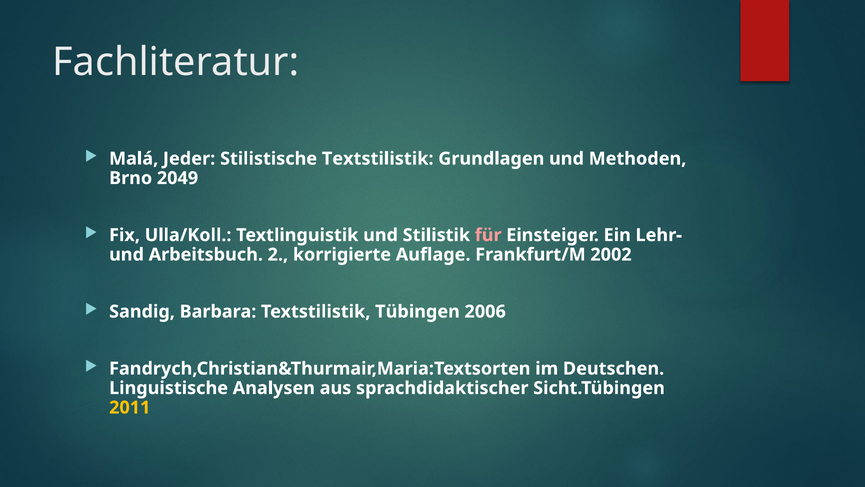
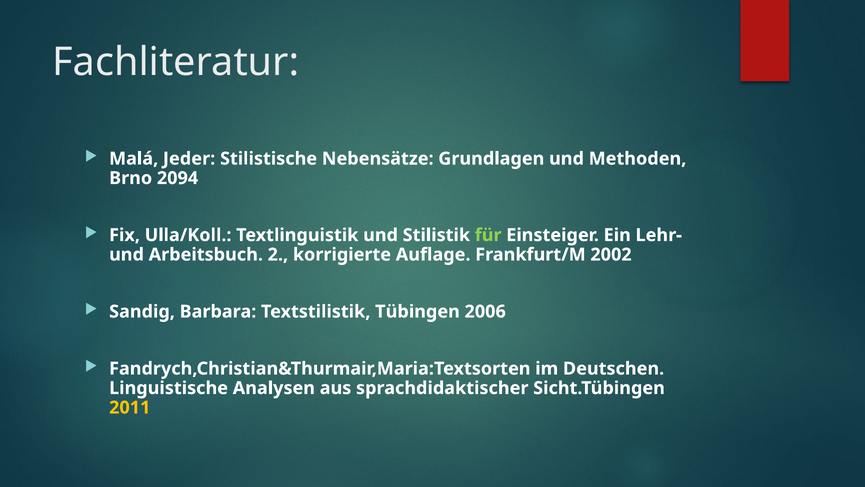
Stilistische Textstilistik: Textstilistik -> Nebensätze
2049: 2049 -> 2094
für colour: pink -> light green
